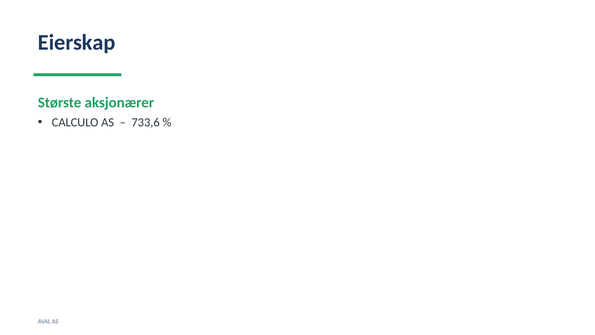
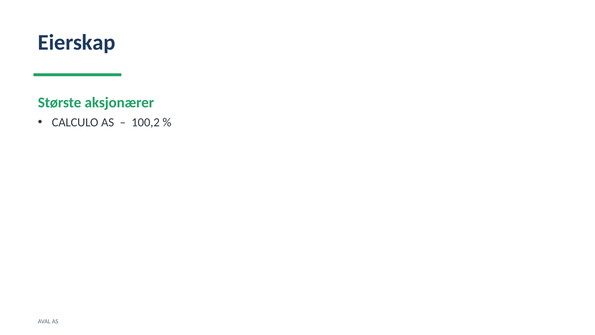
733,6: 733,6 -> 100,2
